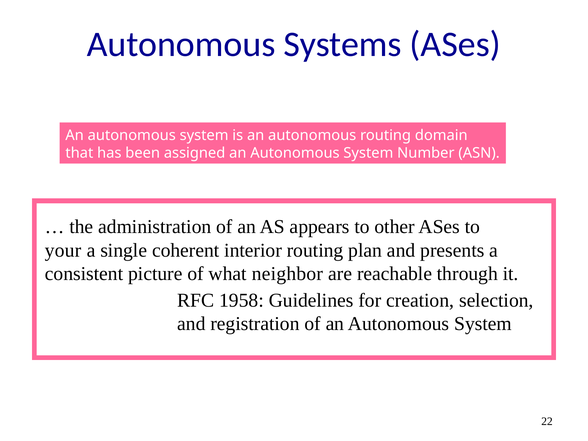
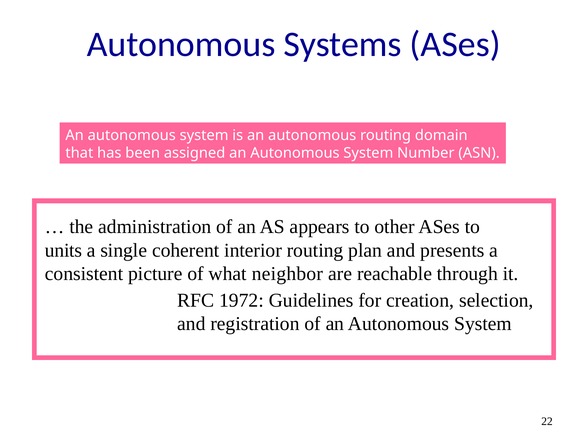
your: your -> units
1958: 1958 -> 1972
